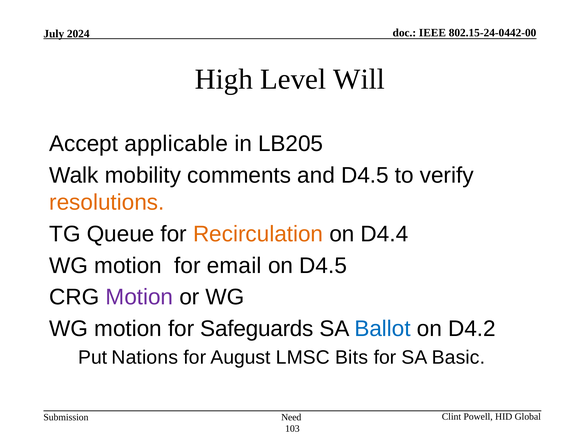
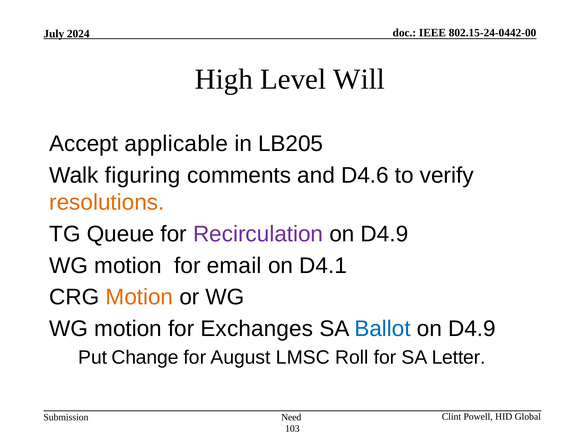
mobility: mobility -> figuring
and D4.5: D4.5 -> D4.6
Recirculation colour: orange -> purple
D4.4 at (384, 234): D4.4 -> D4.9
on D4.5: D4.5 -> D4.1
Motion at (139, 297) colour: purple -> orange
Safeguards: Safeguards -> Exchanges
D4.2 at (472, 329): D4.2 -> D4.9
Nations: Nations -> Change
Bits: Bits -> Roll
Basic: Basic -> Letter
